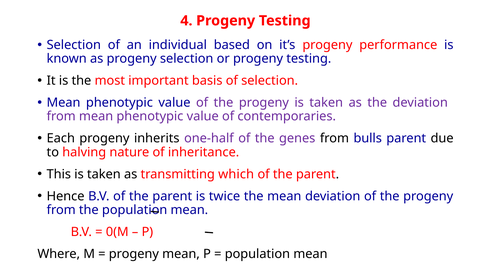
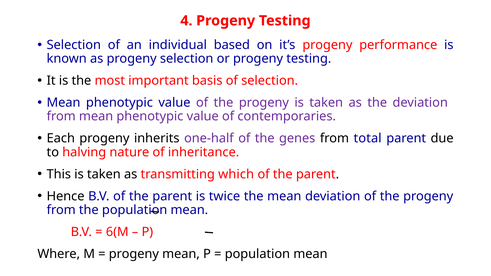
bulls: bulls -> total
0(M: 0(M -> 6(M
